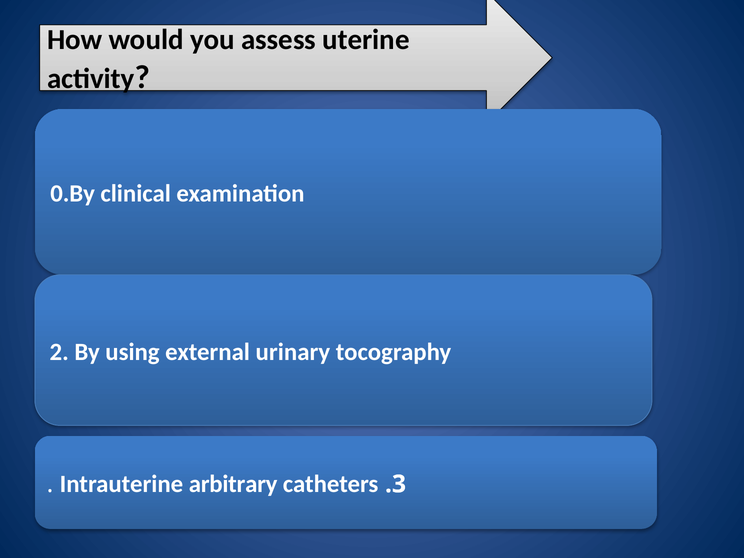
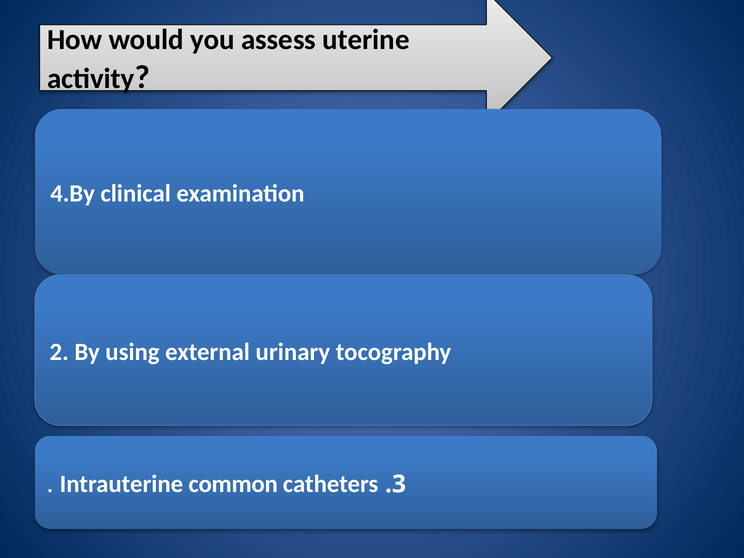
0.By: 0.By -> 4.By
arbitrary: arbitrary -> common
